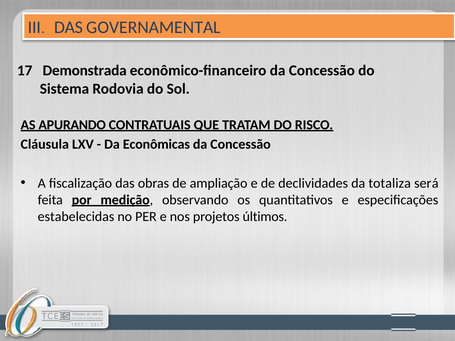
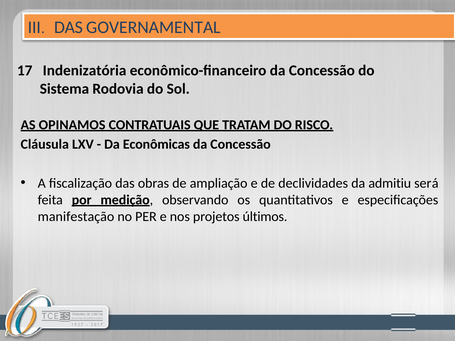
Demonstrada: Demonstrada -> Indenizatória
APURANDO: APURANDO -> OPINAMOS
totaliza: totaliza -> admitiu
estabelecidas: estabelecidas -> manifestação
